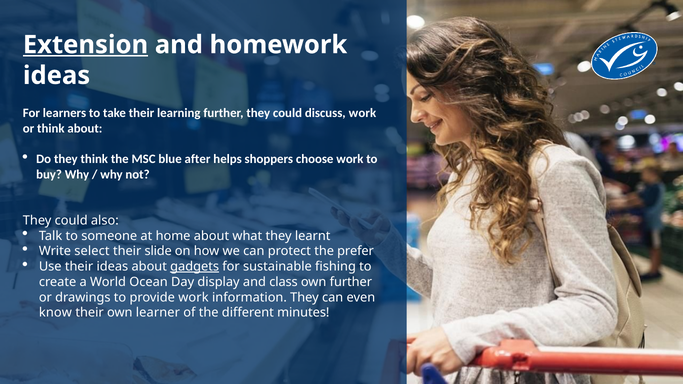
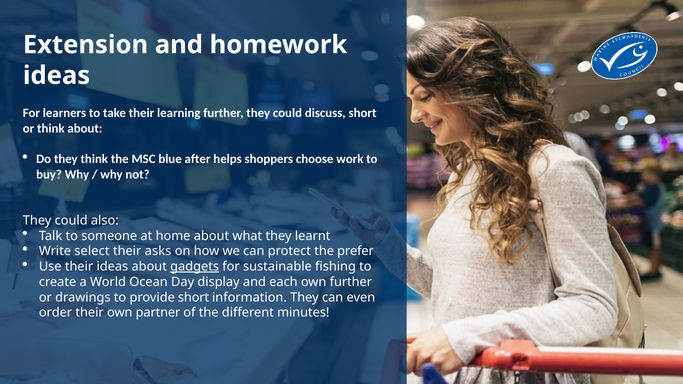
Extension underline: present -> none
discuss work: work -> short
slide: slide -> asks
class: class -> each
provide work: work -> short
know: know -> order
learner: learner -> partner
